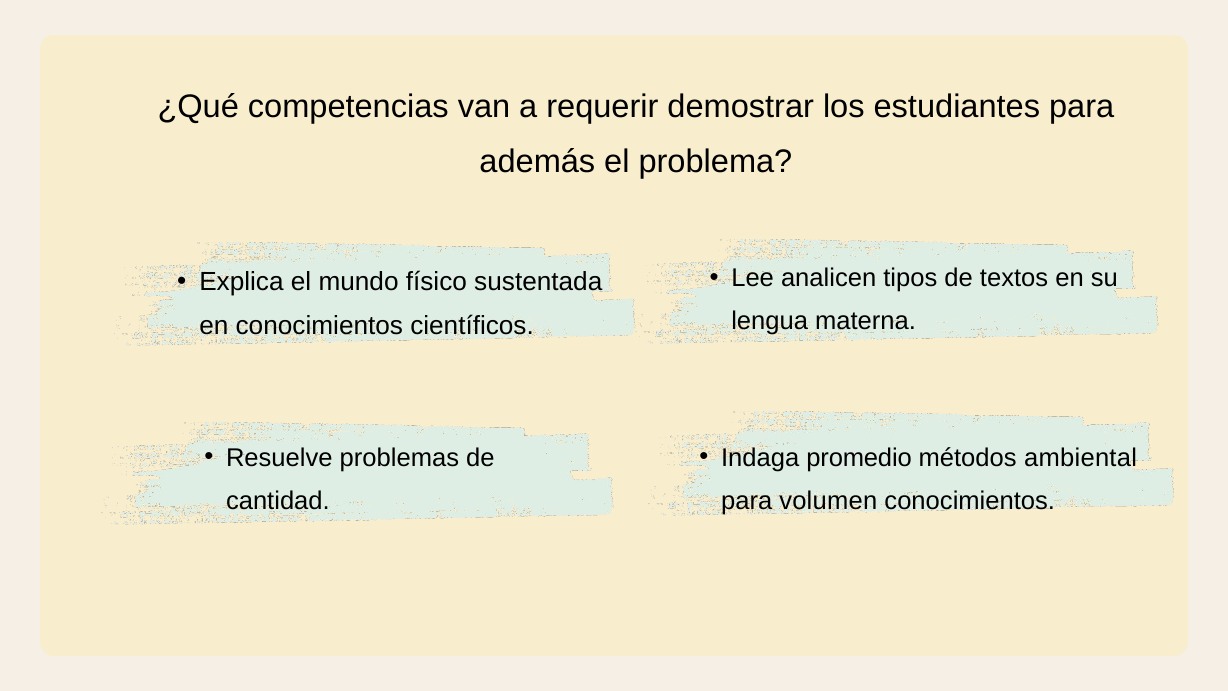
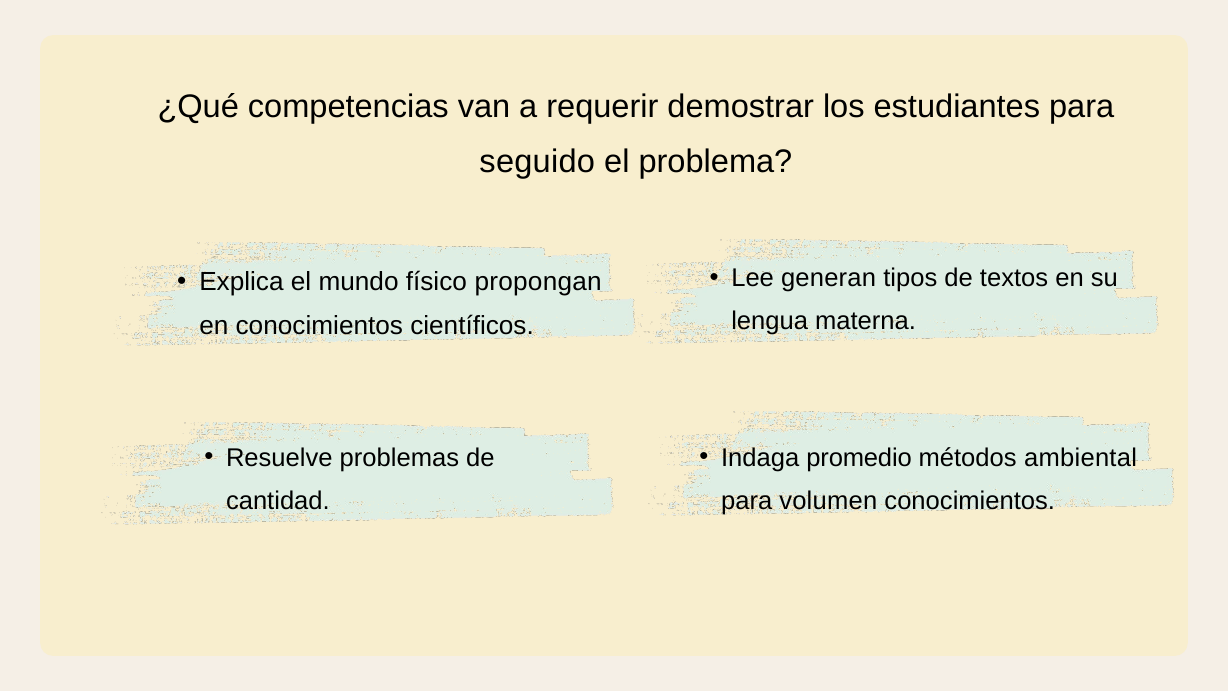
además: además -> seguido
analicen: analicen -> generan
sustentada: sustentada -> propongan
